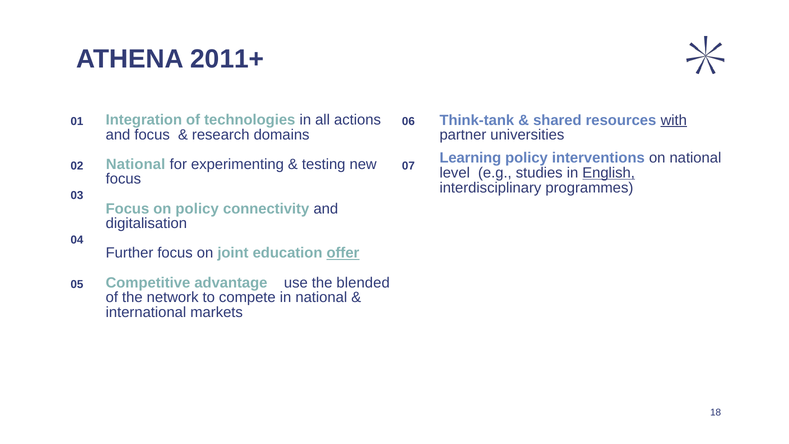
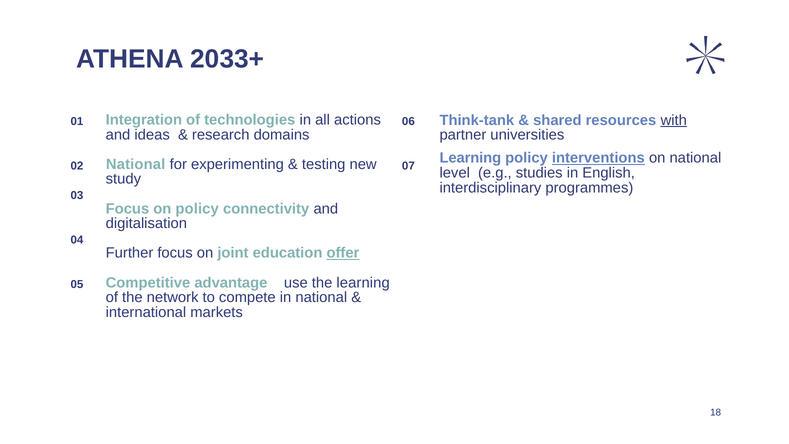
2011+: 2011+ -> 2033+
and focus: focus -> ideas
interventions underline: none -> present
English underline: present -> none
focus at (123, 179): focus -> study
the blended: blended -> learning
